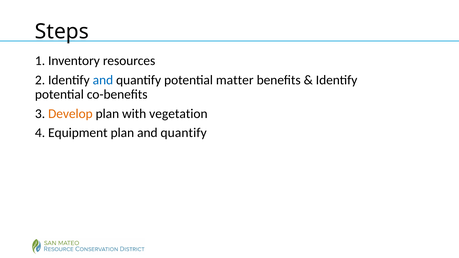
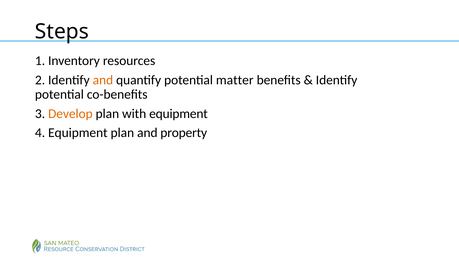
and at (103, 80) colour: blue -> orange
with vegetation: vegetation -> equipment
plan and quantify: quantify -> property
